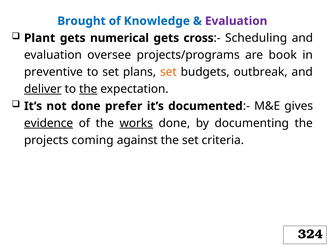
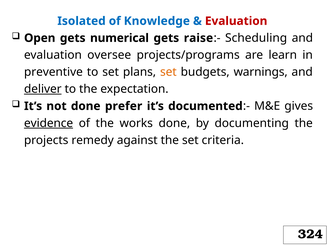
Brought: Brought -> Isolated
Evaluation at (236, 21) colour: purple -> red
Plant: Plant -> Open
cross: cross -> raise
book: book -> learn
outbreak: outbreak -> warnings
the at (88, 89) underline: present -> none
works underline: present -> none
coming: coming -> remedy
